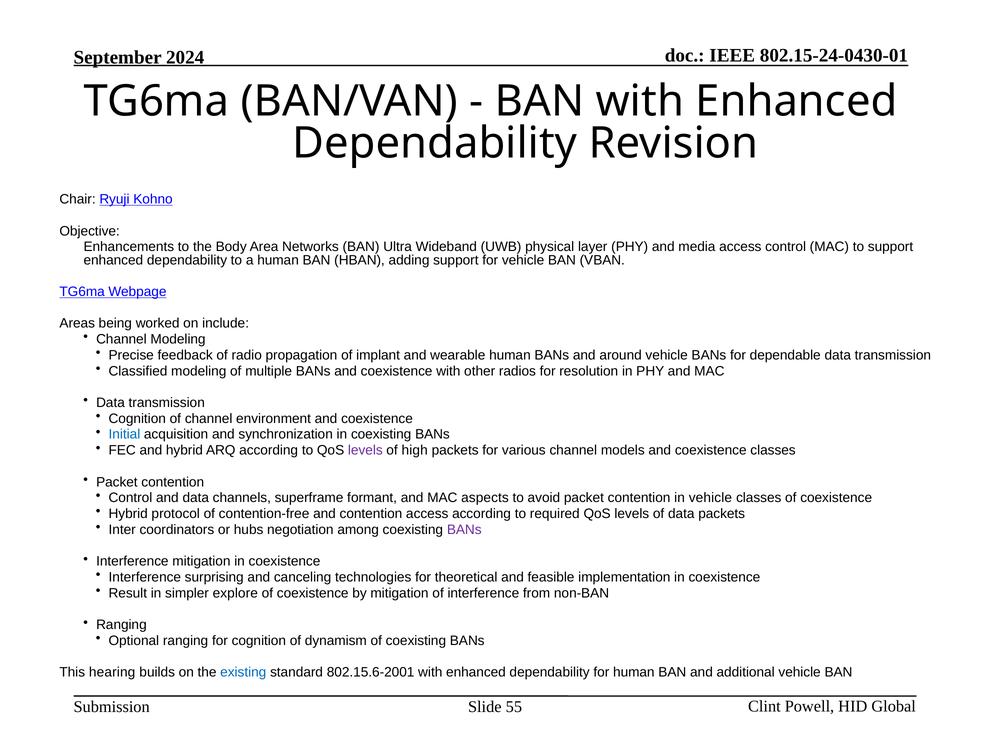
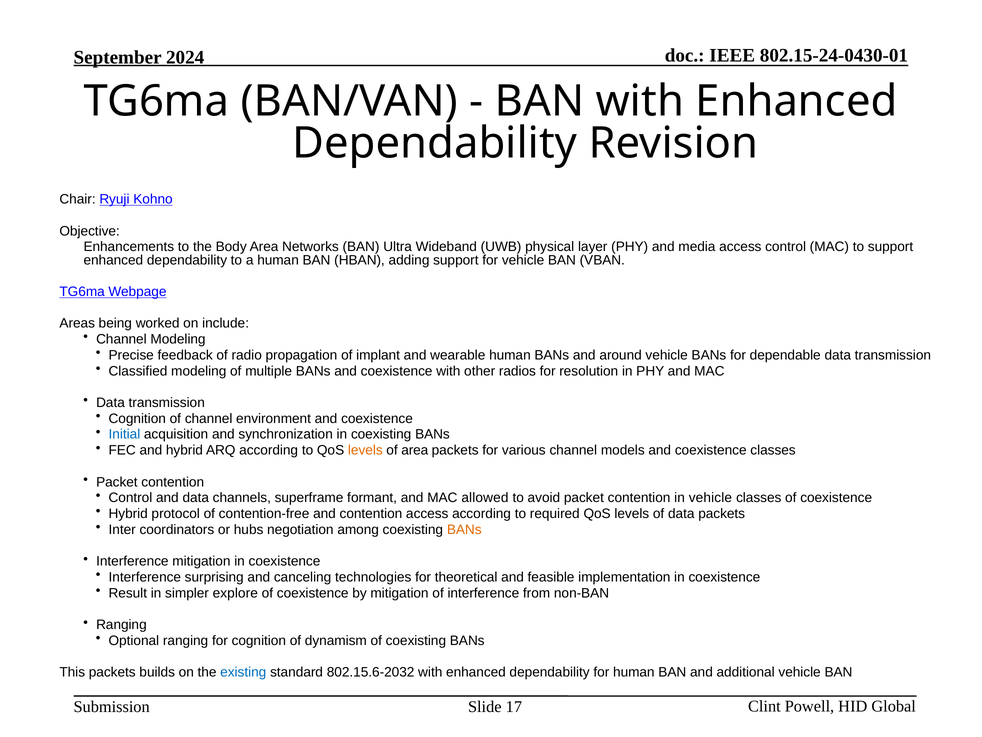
levels at (365, 450) colour: purple -> orange
of high: high -> area
aspects: aspects -> allowed
BANs at (464, 529) colour: purple -> orange
This hearing: hearing -> packets
802.15.6-2001: 802.15.6-2001 -> 802.15.6-2032
55: 55 -> 17
